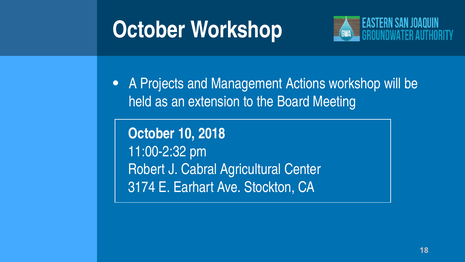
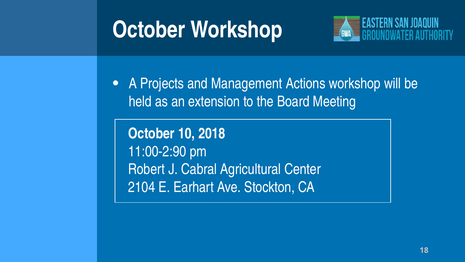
11:00-2:32: 11:00-2:32 -> 11:00-2:90
3174: 3174 -> 2104
